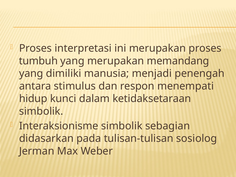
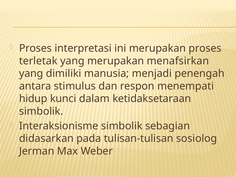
tumbuh: tumbuh -> terletak
memandang: memandang -> menafsirkan
